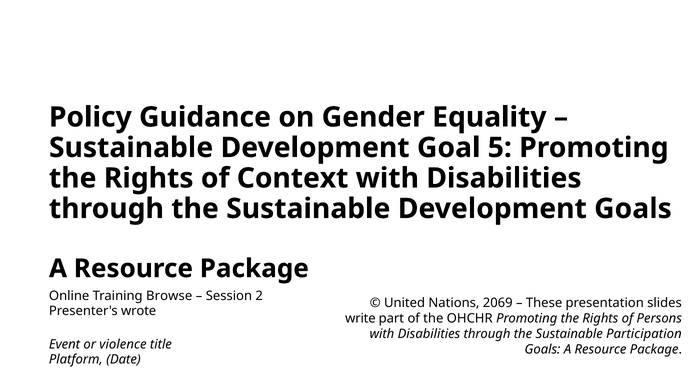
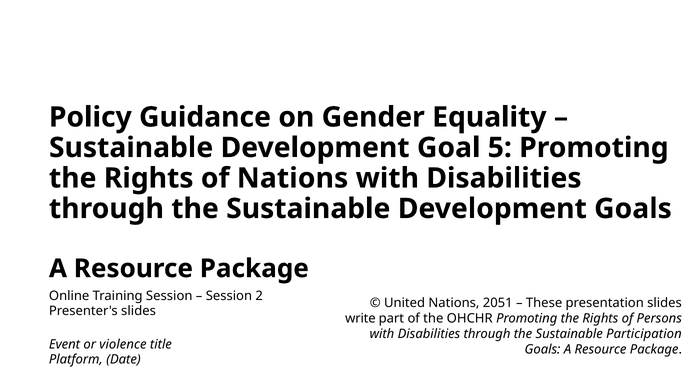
of Context: Context -> Nations
Training Browse: Browse -> Session
2069: 2069 -> 2051
Presenter's wrote: wrote -> slides
